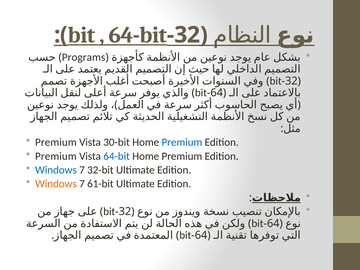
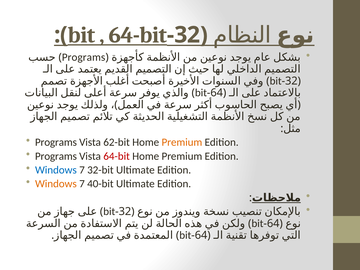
Premium at (56, 142): Premium -> Programs
30-bit: 30-bit -> 62-bit
Premium at (182, 142) colour: blue -> orange
Premium at (56, 156): Premium -> Programs
64-bit at (117, 156) colour: blue -> red
61-bit: 61-bit -> 40-bit
